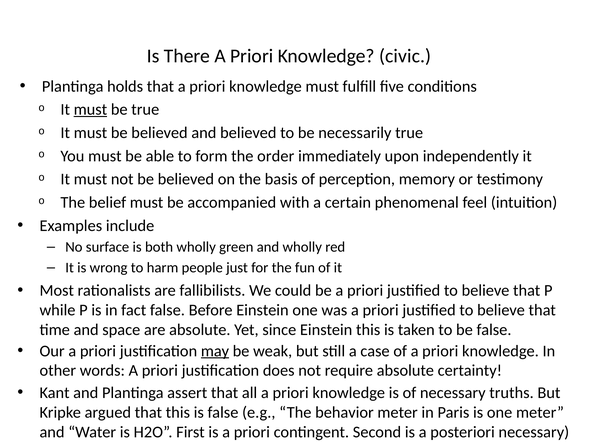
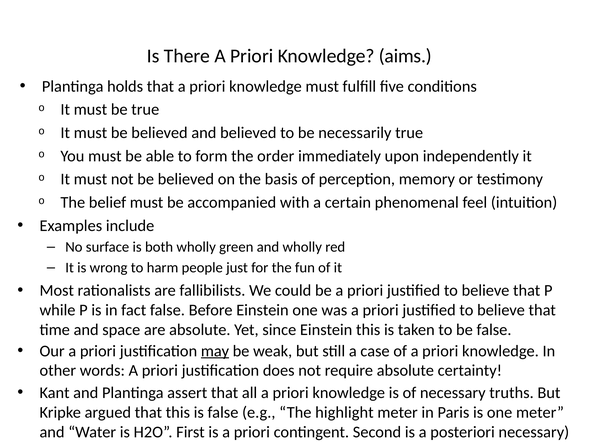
civic: civic -> aims
must at (90, 110) underline: present -> none
behavior: behavior -> highlight
